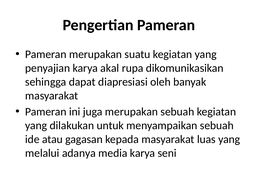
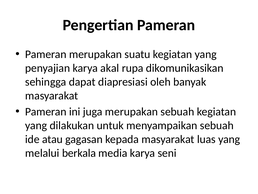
adanya: adanya -> berkala
